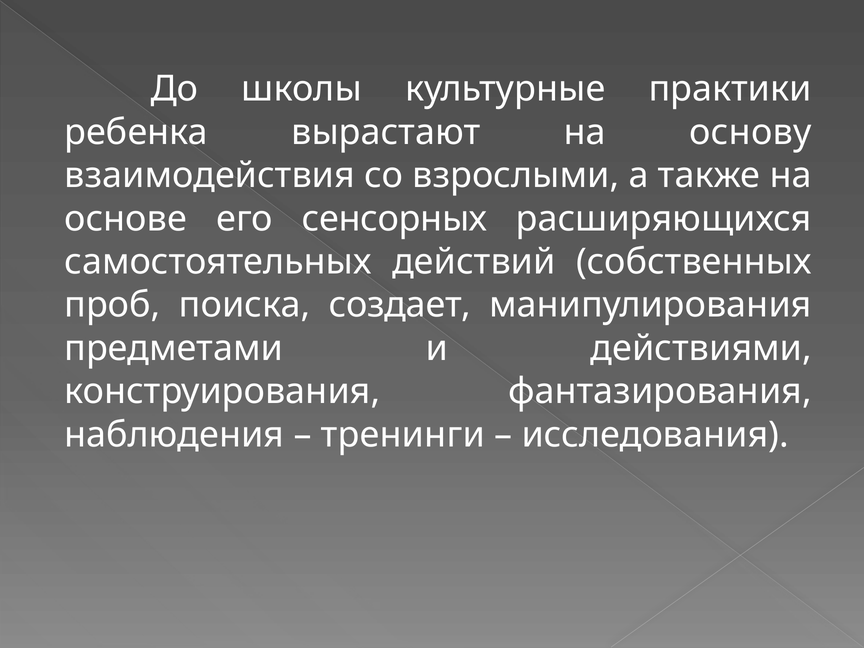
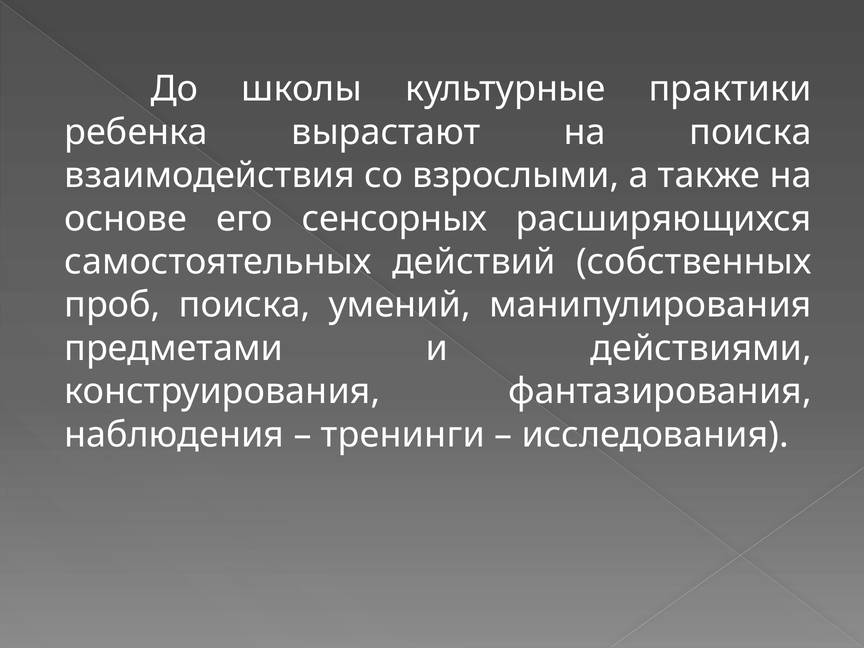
на основу: основу -> поиска
создает: создает -> умений
